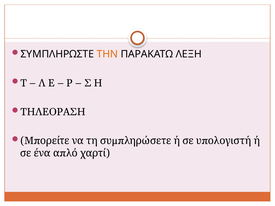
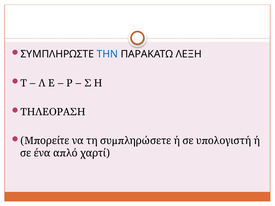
ΤΗΝ colour: orange -> blue
